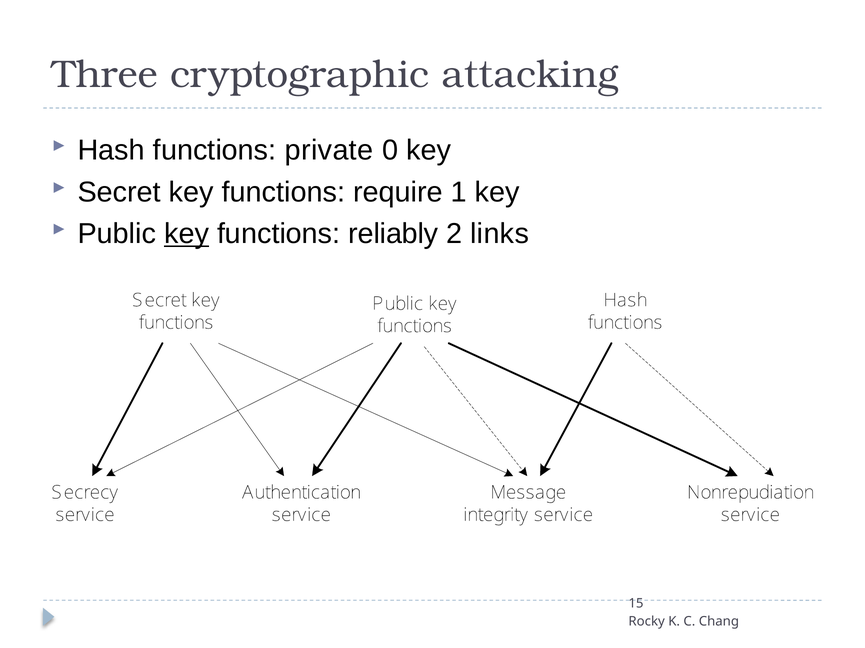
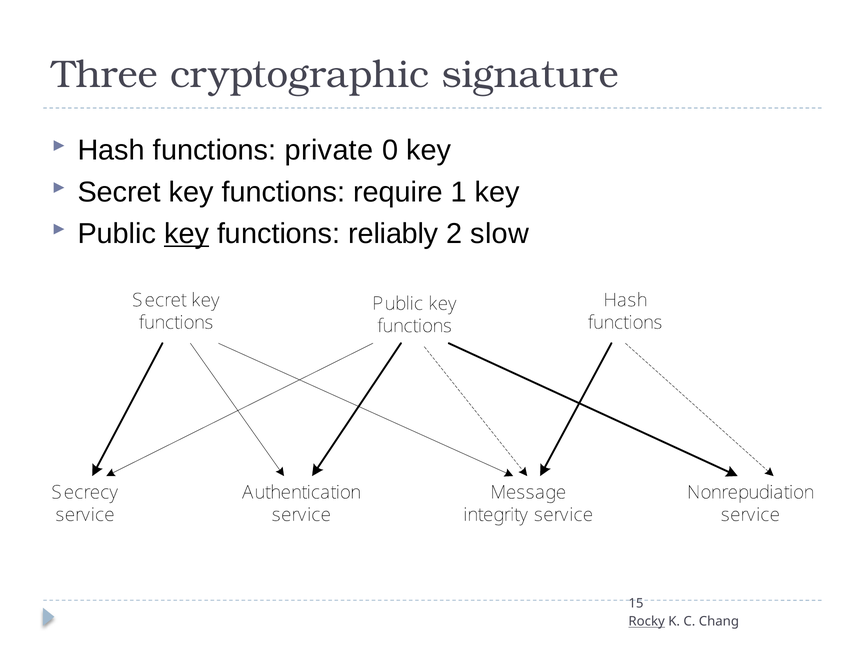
attacking: attacking -> signature
links: links -> slow
Rocky underline: none -> present
